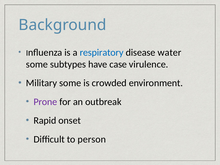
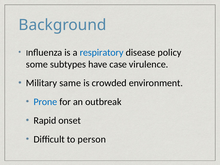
water: water -> policy
Military some: some -> same
Prone colour: purple -> blue
